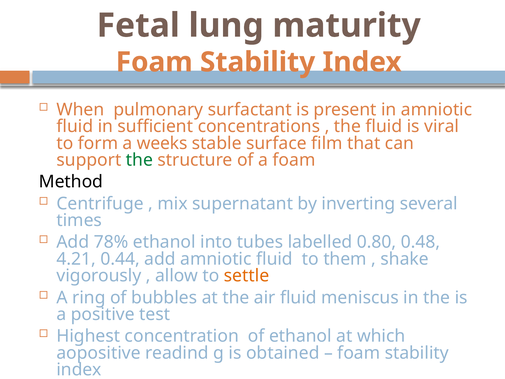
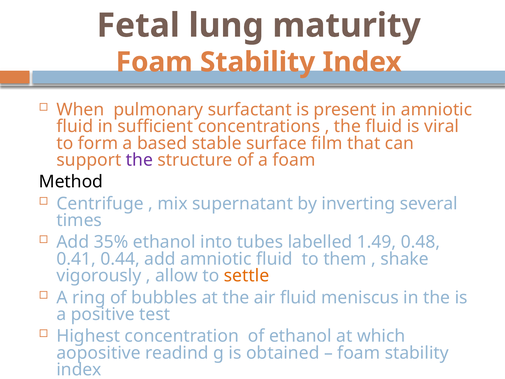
weeks: weeks -> based
the at (139, 160) colour: green -> purple
78%: 78% -> 35%
0.80: 0.80 -> 1.49
4.21: 4.21 -> 0.41
